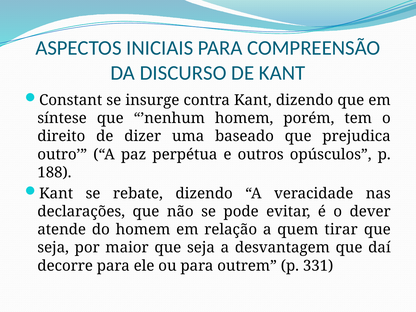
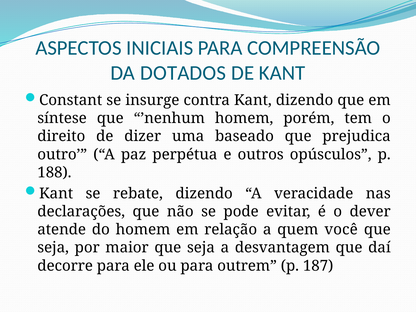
DISCURSO: DISCURSO -> DOTADOS
tirar: tirar -> você
331: 331 -> 187
